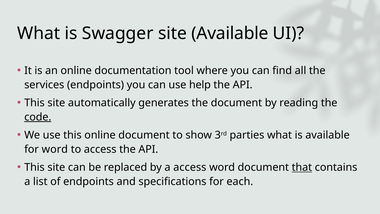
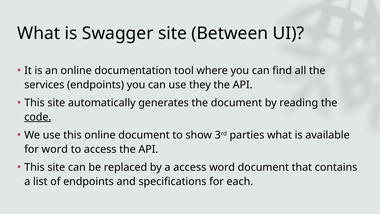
site Available: Available -> Between
help: help -> they
that underline: present -> none
